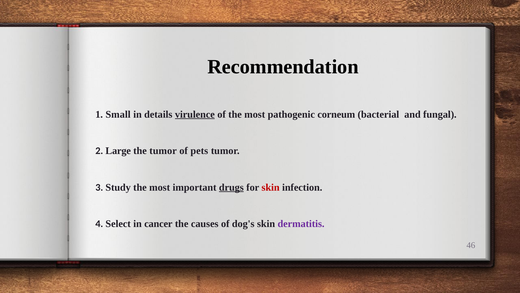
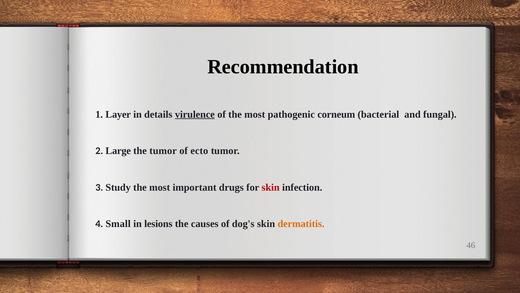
Small: Small -> Layer
pets: pets -> ecto
drugs underline: present -> none
Select: Select -> Small
cancer: cancer -> lesions
dermatitis colour: purple -> orange
